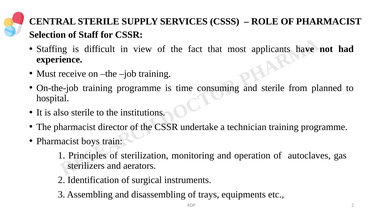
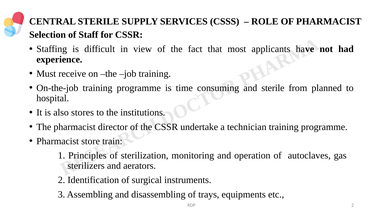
also sterile: sterile -> stores
boys: boys -> store
